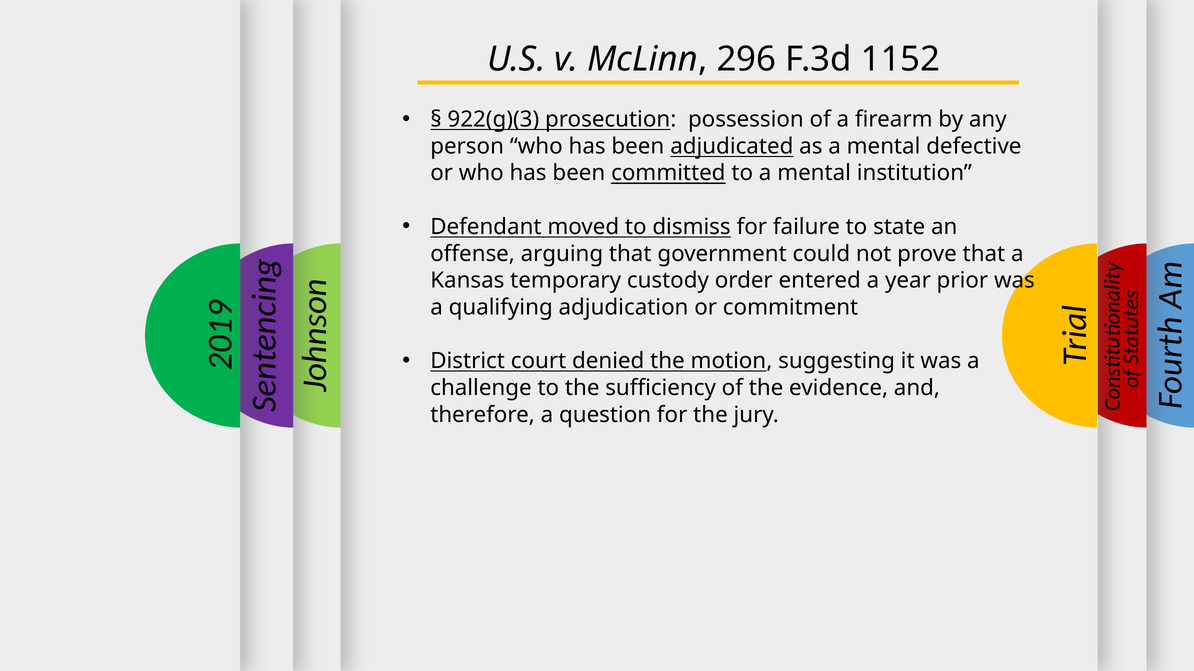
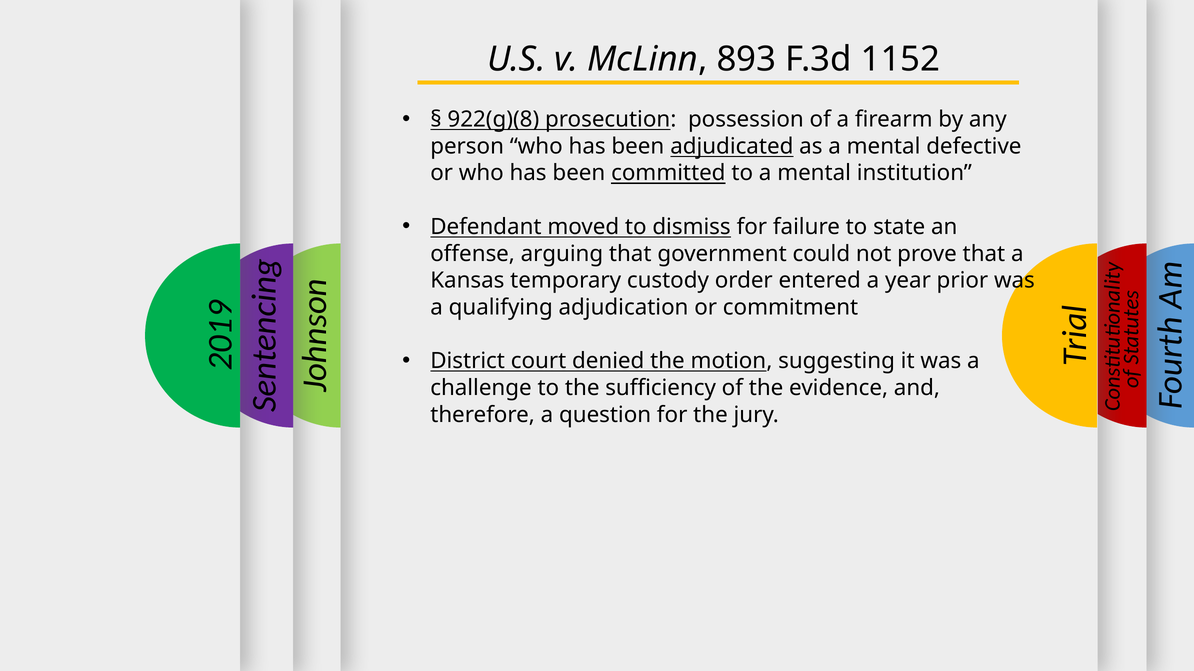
296: 296 -> 893
922(g)(3: 922(g)(3 -> 922(g)(8
